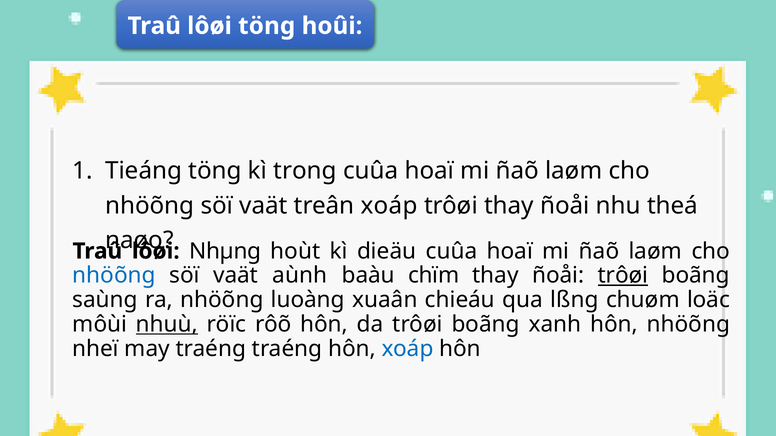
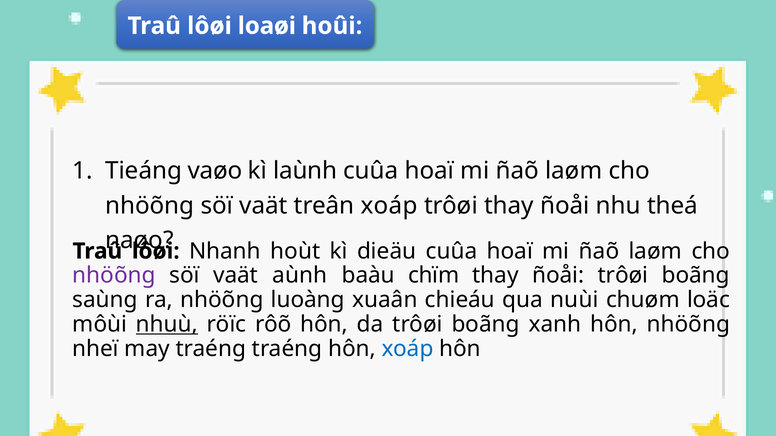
lôøi töng: töng -> loaøi
Tieáng töng: töng -> vaøo
trong: trong -> laùnh
Nhµng: Nhµng -> Nhanh
nhöõng at (114, 276) colour: blue -> purple
trôøi at (623, 276) underline: present -> none
lßng: lßng -> nuùi
